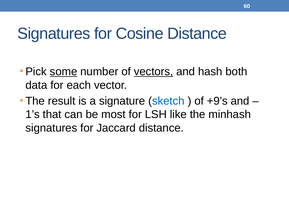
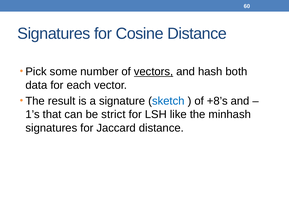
some underline: present -> none
+9’s: +9’s -> +8’s
most: most -> strict
